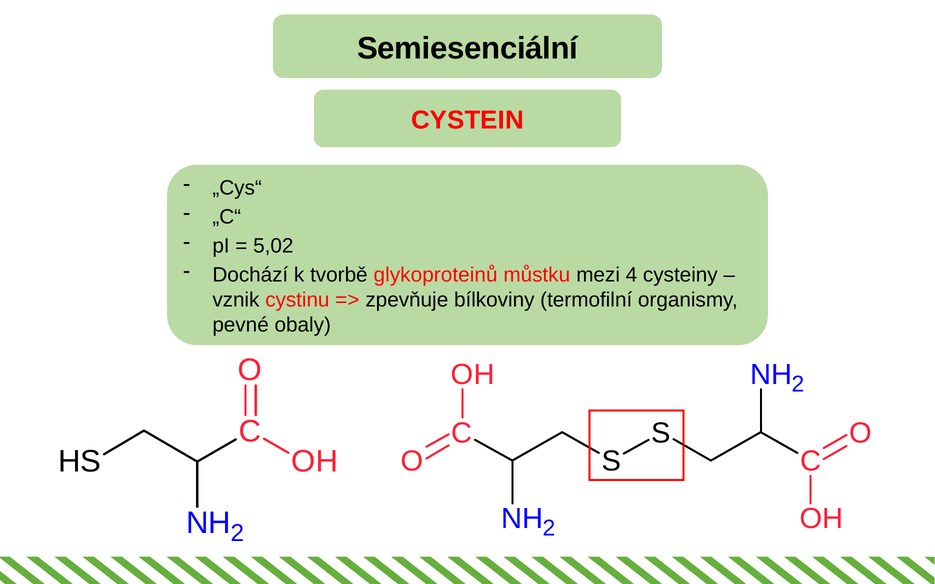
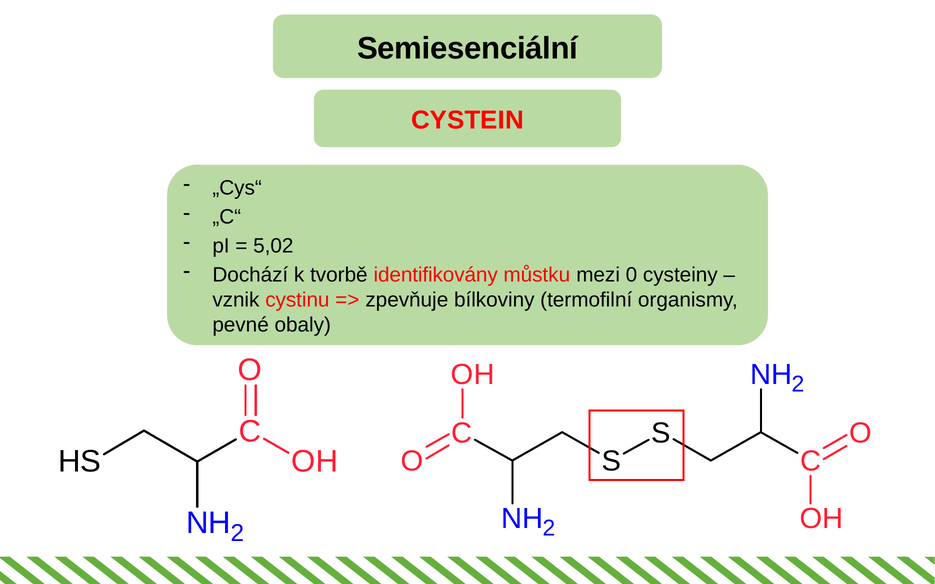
glykoproteinů: glykoproteinů -> identifikovány
4: 4 -> 0
